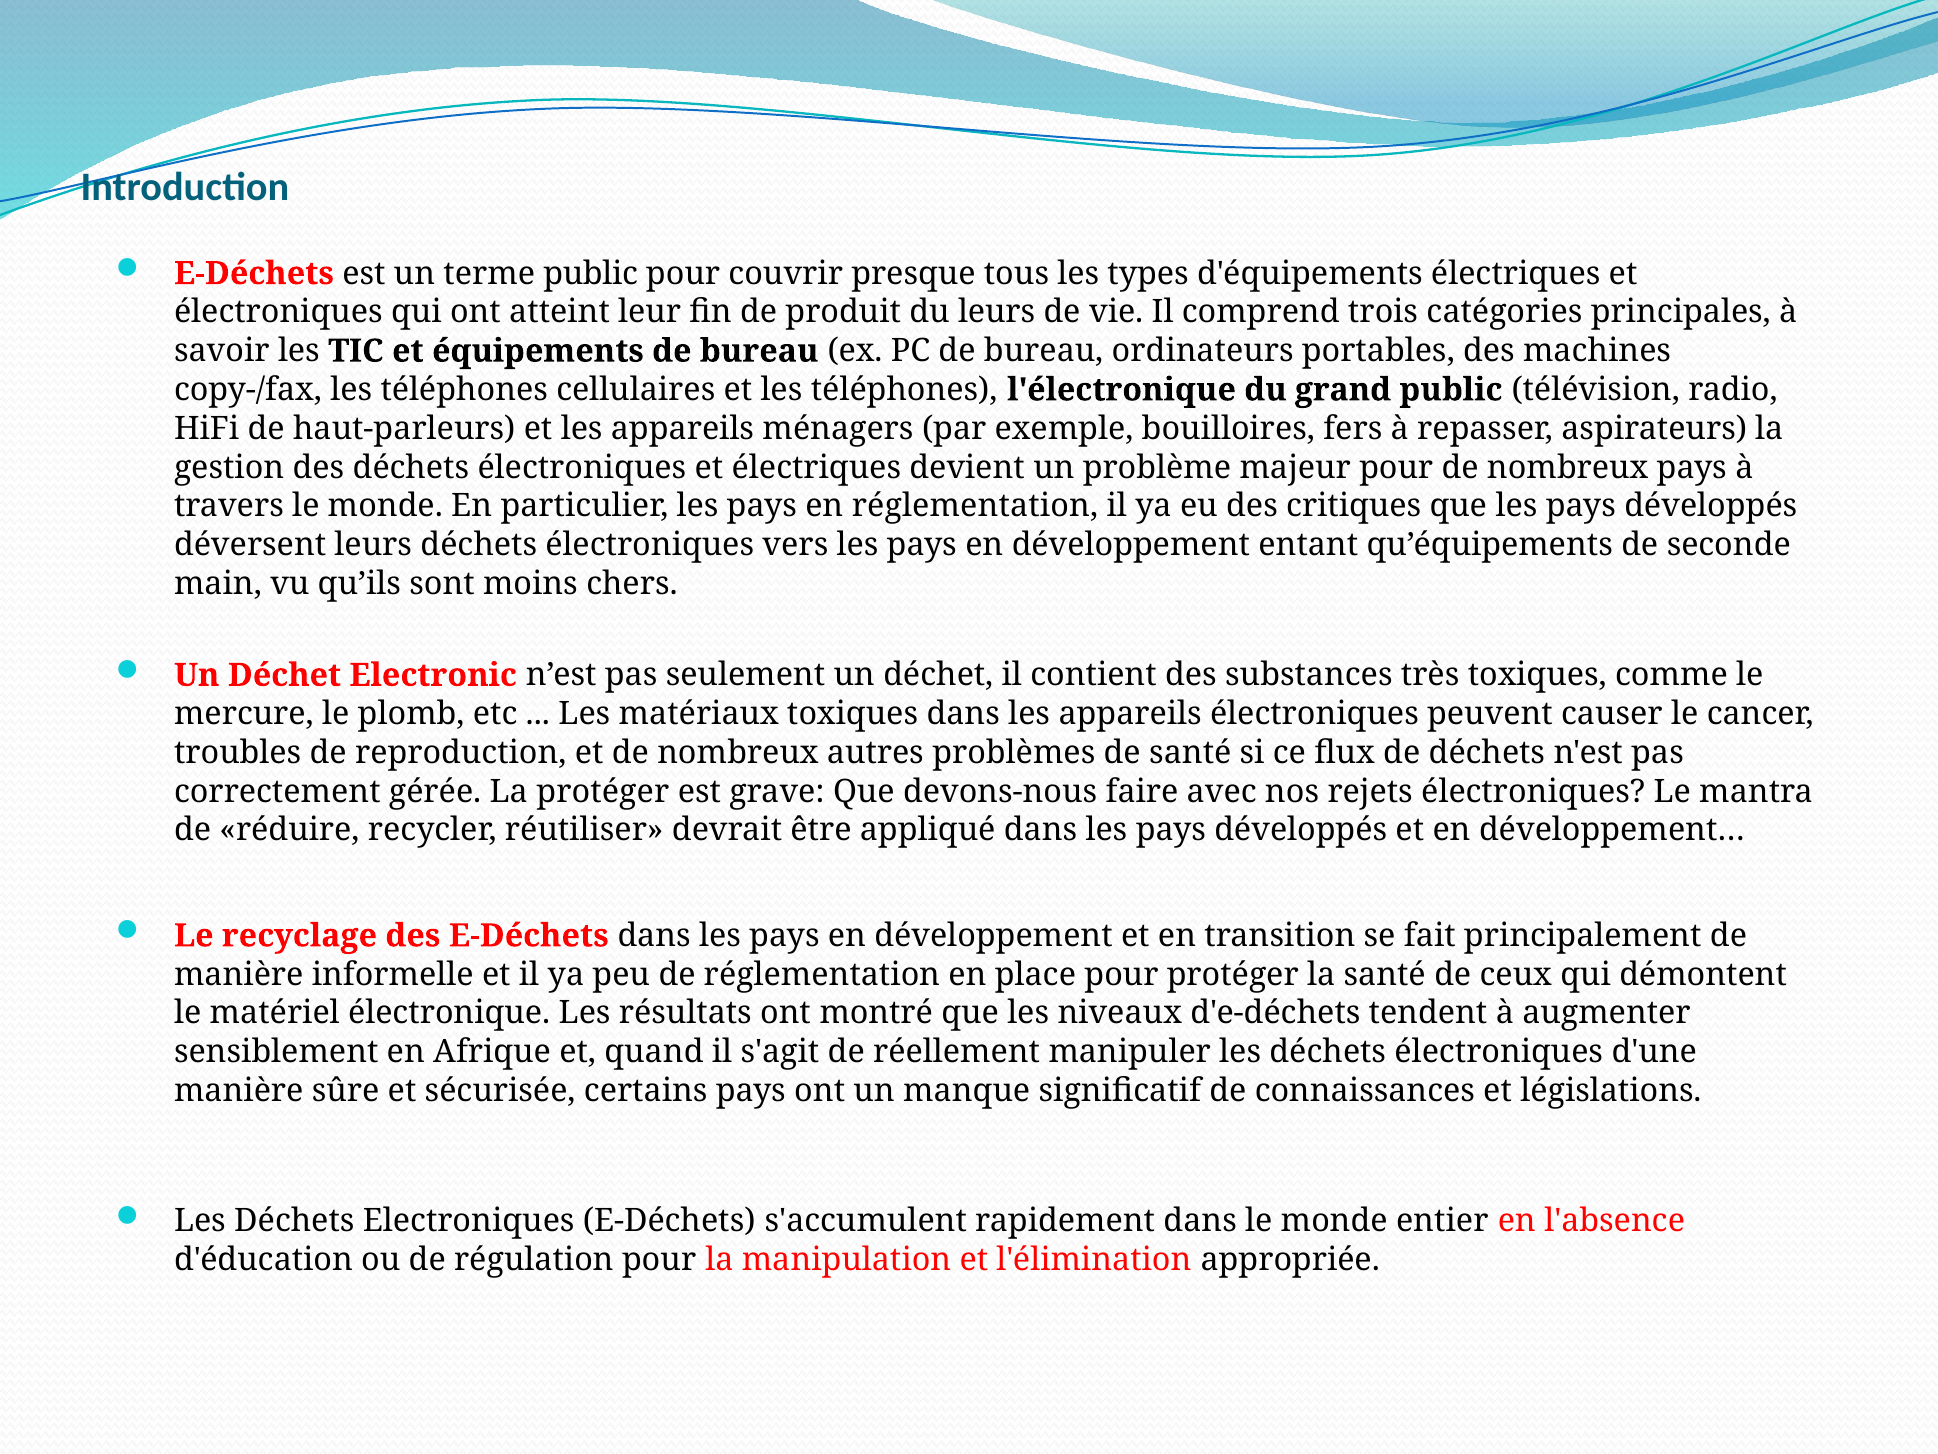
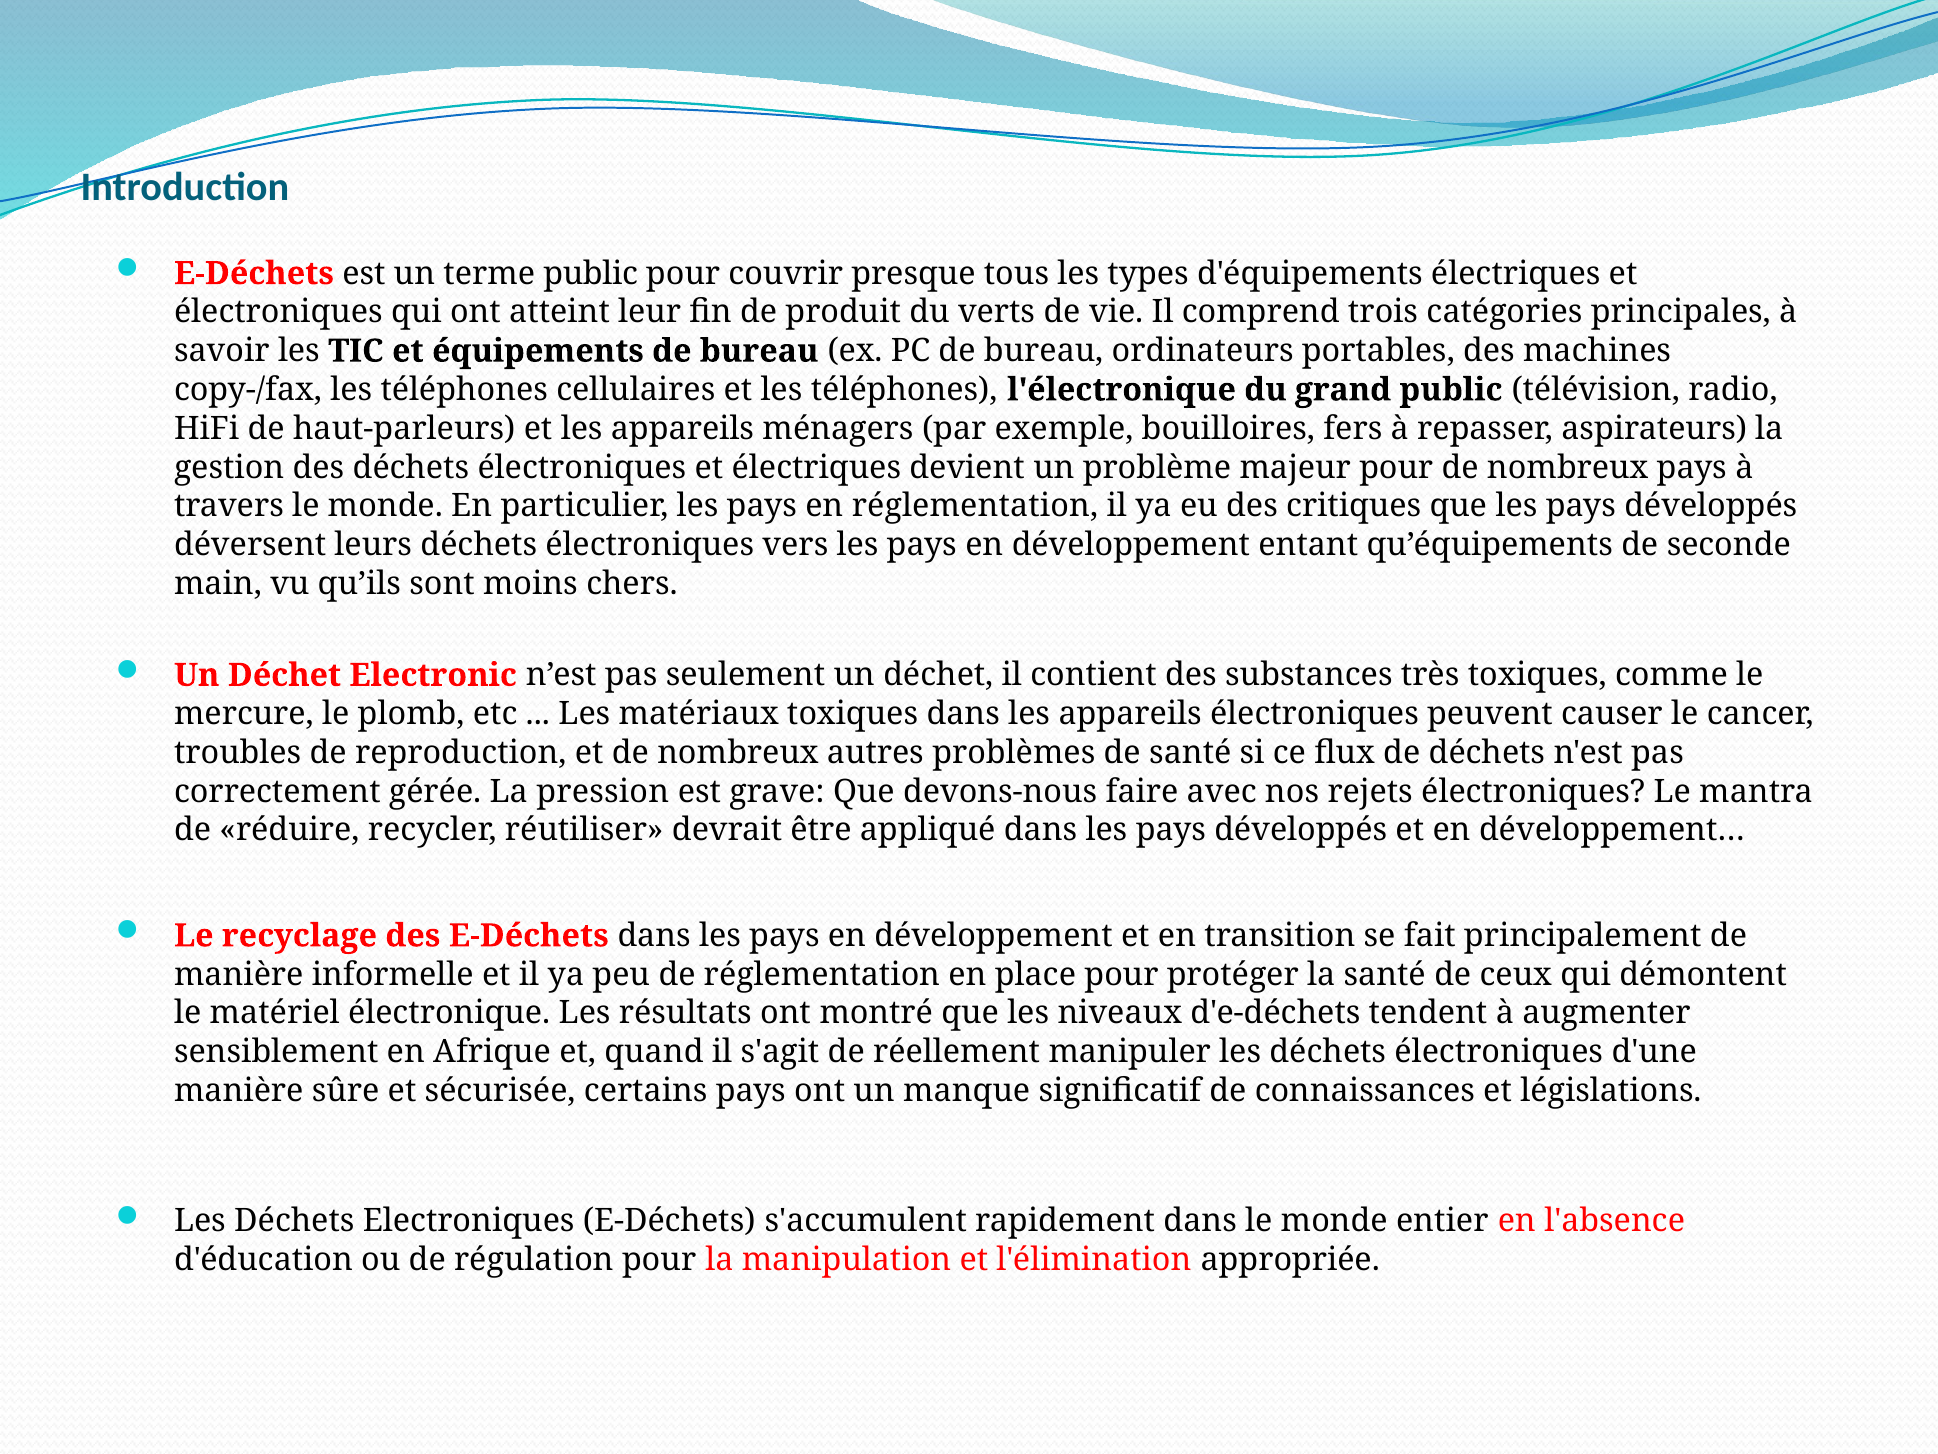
du leurs: leurs -> verts
La protéger: protéger -> pression
